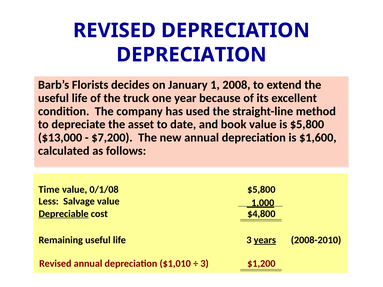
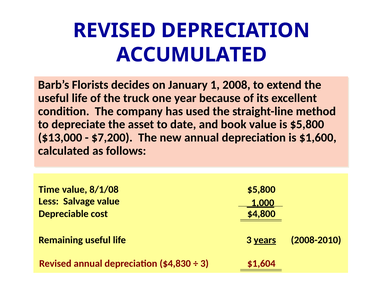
DEPRECIATION at (191, 55): DEPRECIATION -> ACCUMULATED
0/1/08: 0/1/08 -> 8/1/08
Depreciable underline: present -> none
$1,010: $1,010 -> $4,830
$1,200: $1,200 -> $1,604
